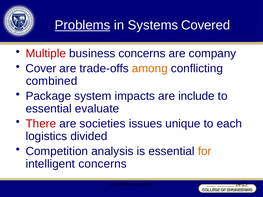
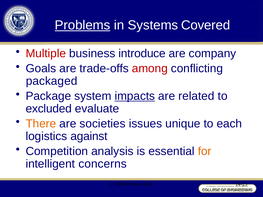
business concerns: concerns -> introduce
Cover: Cover -> Goals
among colour: orange -> red
combined: combined -> packaged
impacts underline: none -> present
include: include -> related
essential at (49, 109): essential -> excluded
There colour: red -> orange
divided: divided -> against
